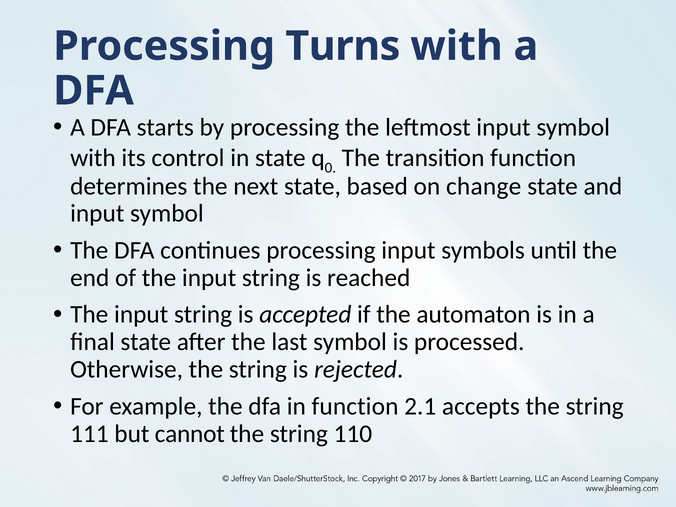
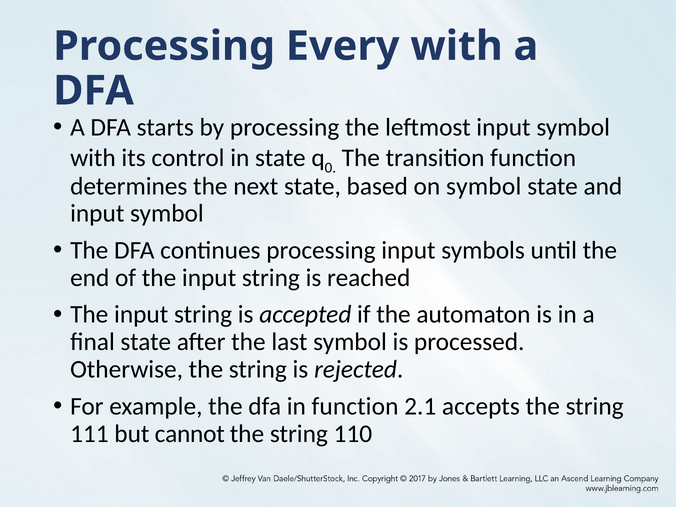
Turns: Turns -> Every
on change: change -> symbol
